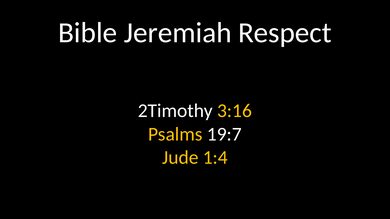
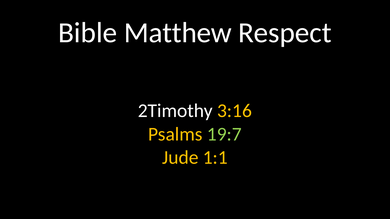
Jeremiah: Jeremiah -> Matthew
19:7 colour: white -> light green
1:4: 1:4 -> 1:1
